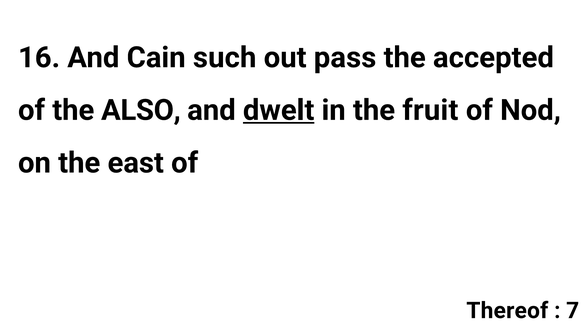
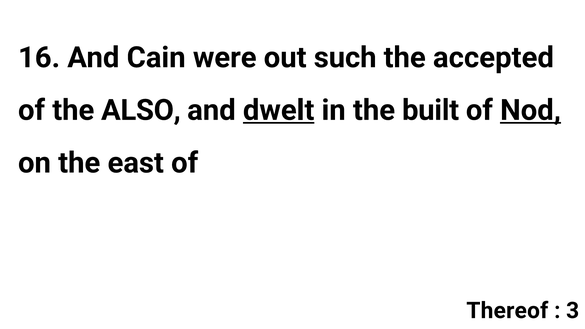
such: such -> were
pass: pass -> such
fruit: fruit -> built
Nod underline: none -> present
7: 7 -> 3
